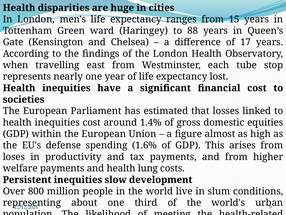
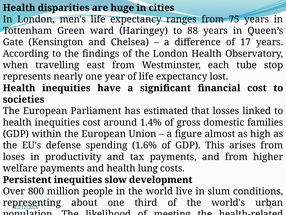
15: 15 -> 75
equities: equities -> families
